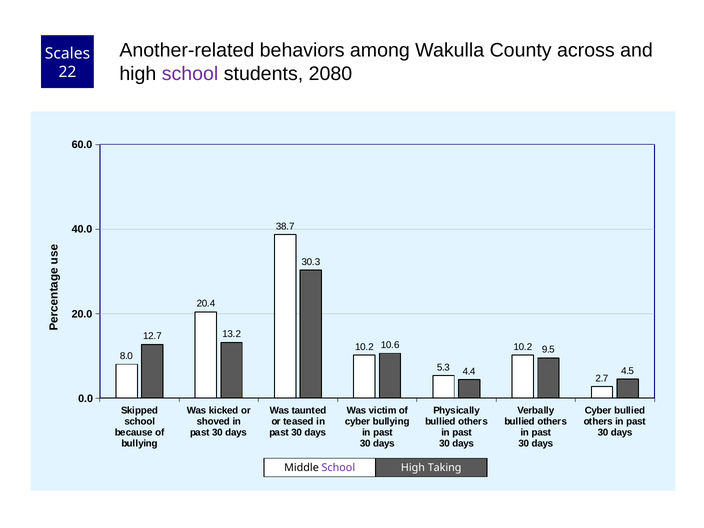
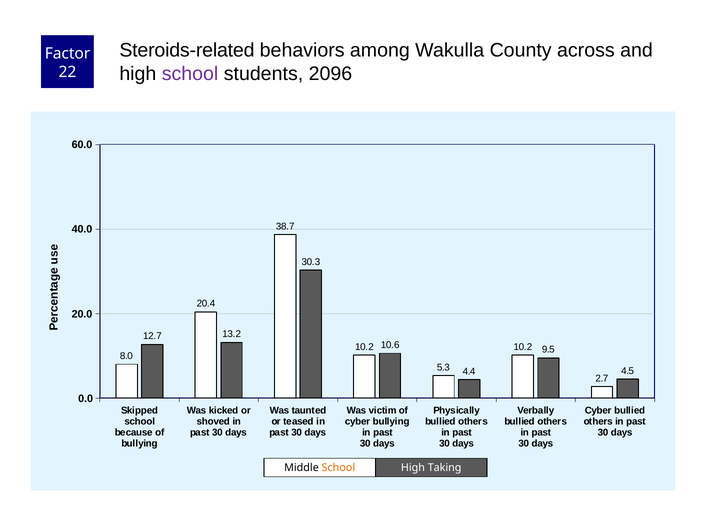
Another-related: Another-related -> Steroids-related
Scales: Scales -> Factor
2080: 2080 -> 2096
School at (338, 468) colour: purple -> orange
